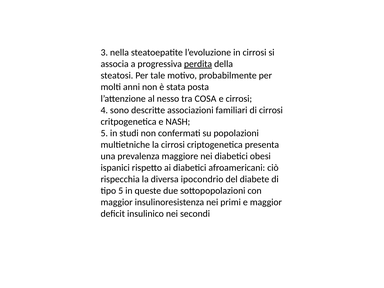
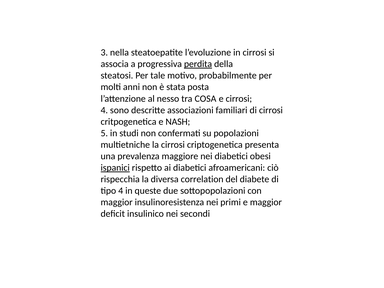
ispanici underline: none -> present
ipocondrio: ipocondrio -> correlation
tipo 5: 5 -> 4
